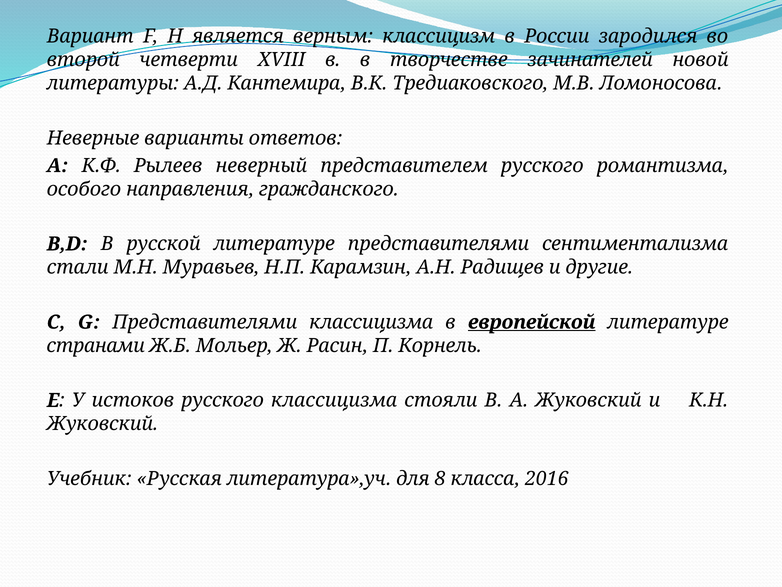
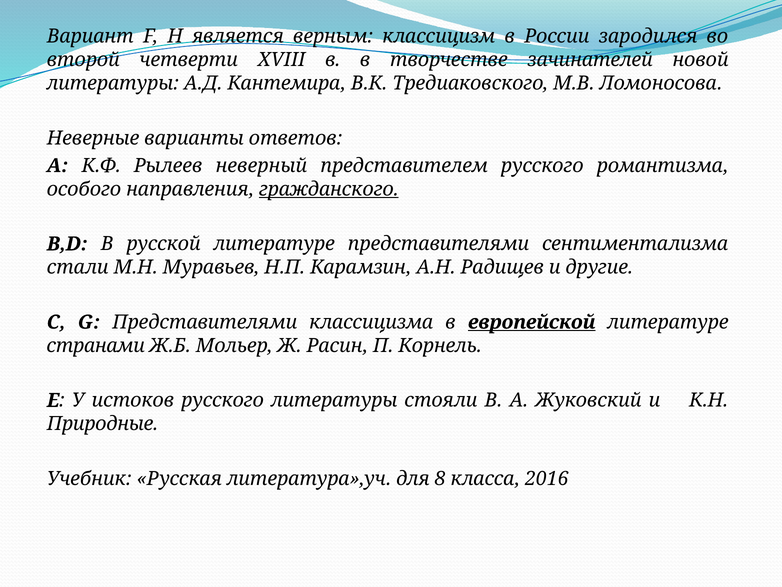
гражданского underline: none -> present
русского классицизма: классицизма -> литературы
Жуковский at (102, 424): Жуковский -> Природные
